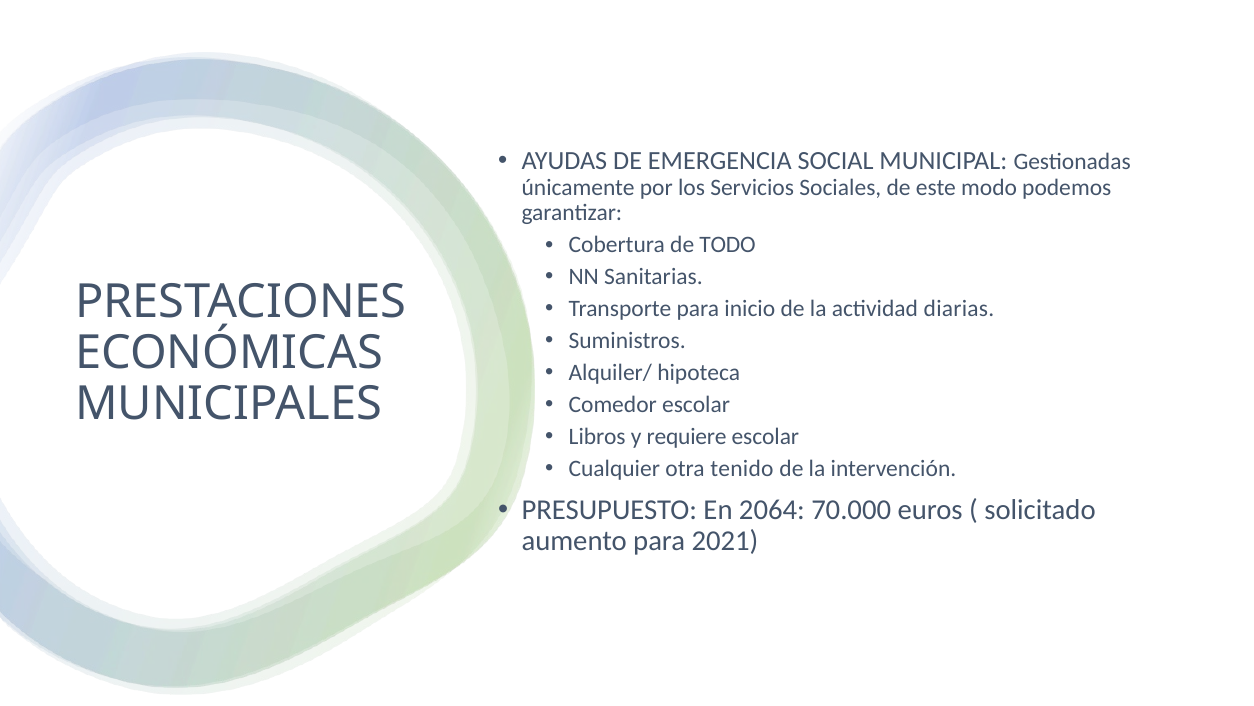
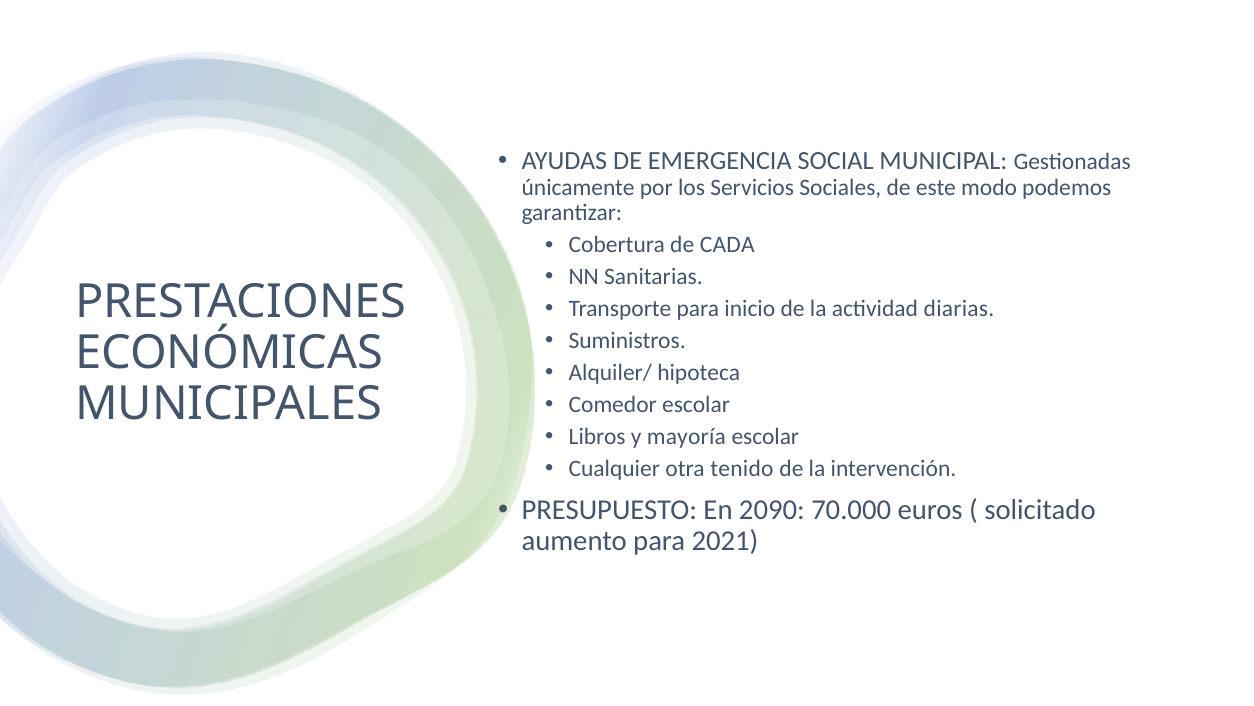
TODO: TODO -> CADA
requiere: requiere -> mayoría
2064: 2064 -> 2090
